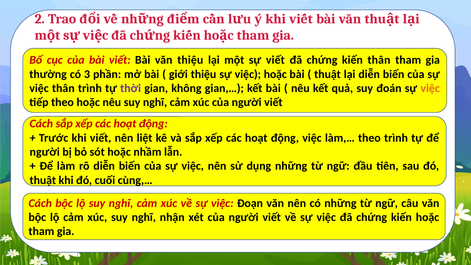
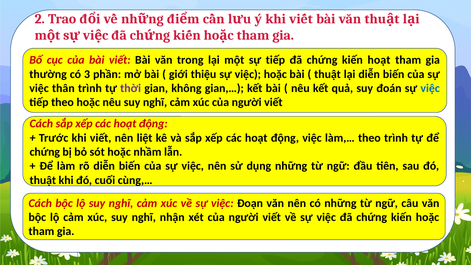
văn thiệu: thiệu -> trong
sự viết: viết -> tiếp
kiến thân: thân -> hoạt
việc at (430, 88) colour: orange -> blue
người at (45, 152): người -> chứng
